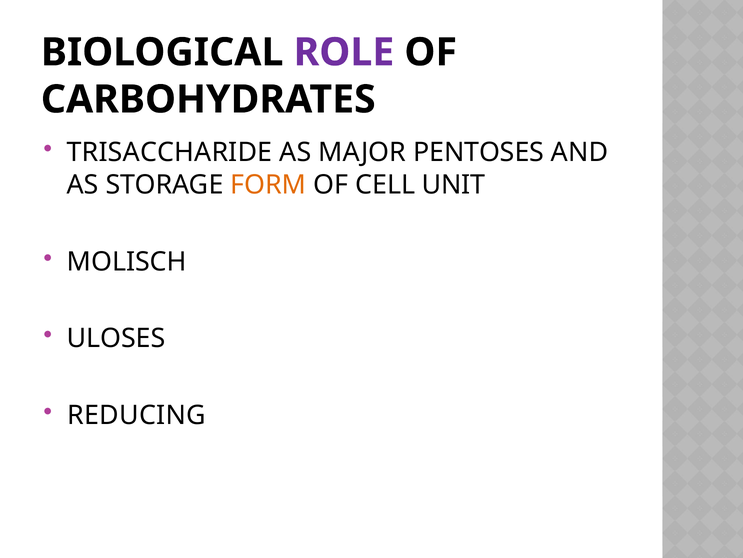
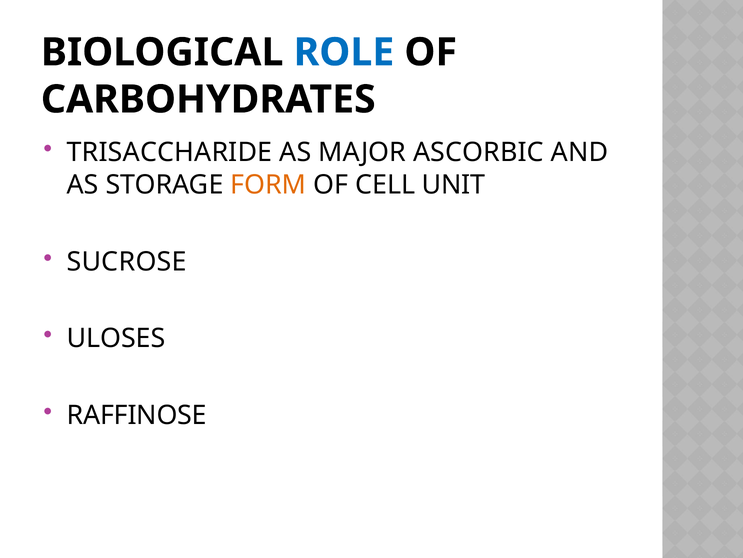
ROLE colour: purple -> blue
PENTOSES: PENTOSES -> ASCORBIC
MOLISCH: MOLISCH -> SUCROSE
REDUCING: REDUCING -> RAFFINOSE
